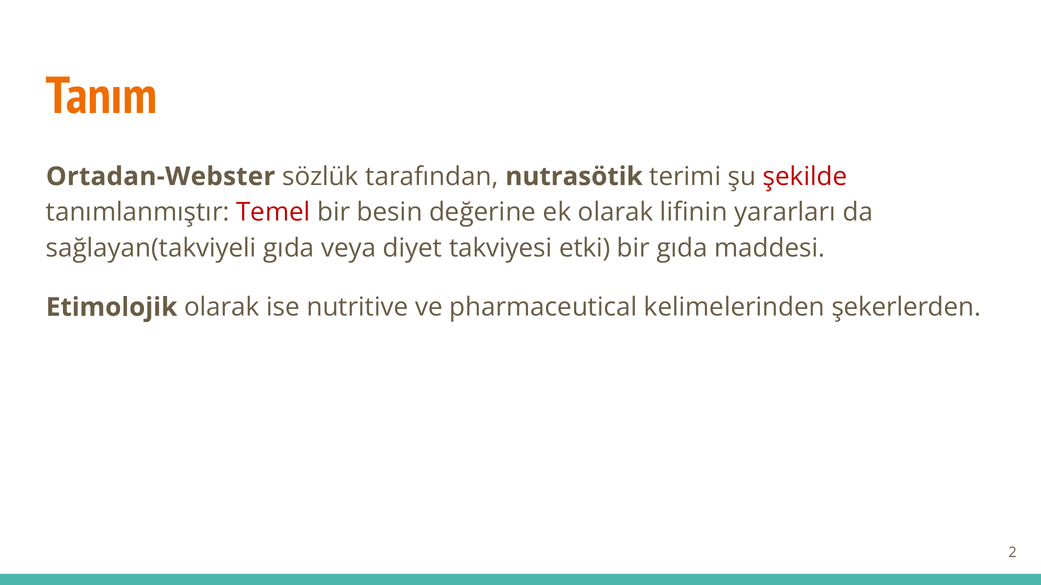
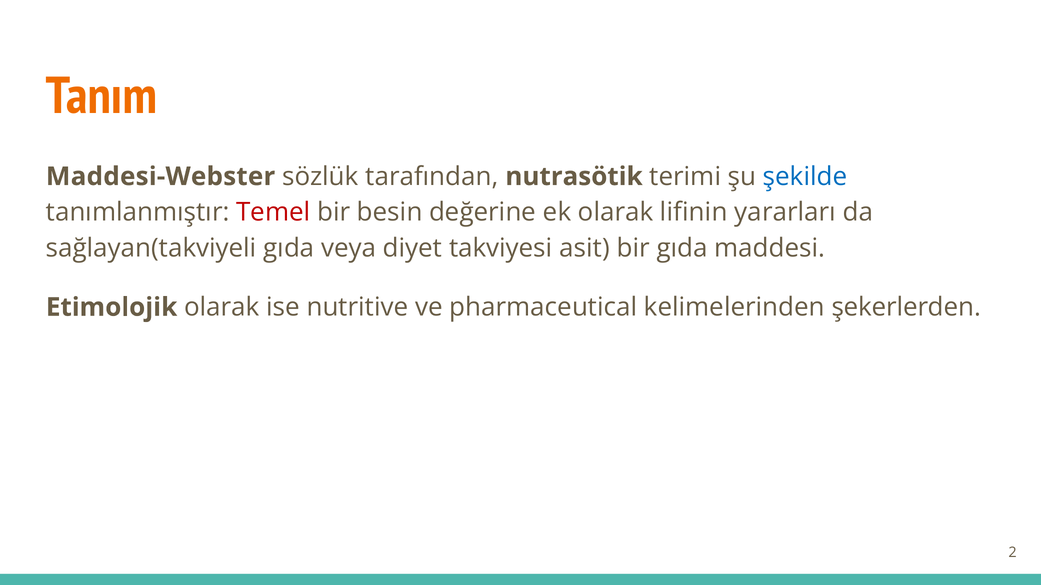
Ortadan-Webster: Ortadan-Webster -> Maddesi-Webster
şekilde colour: red -> blue
etki: etki -> asit
